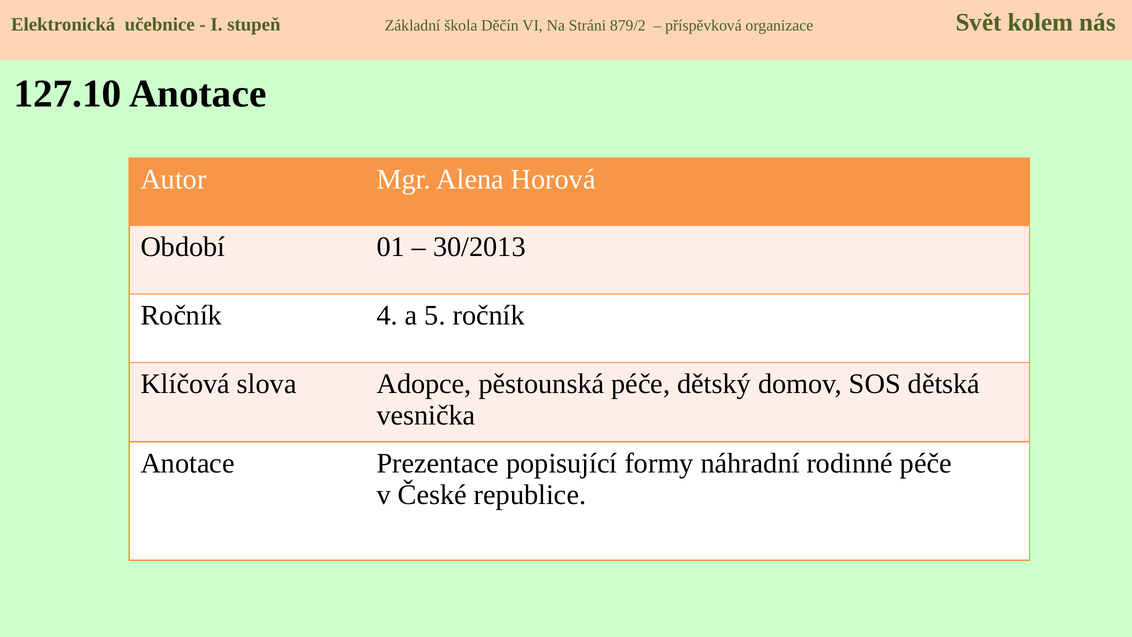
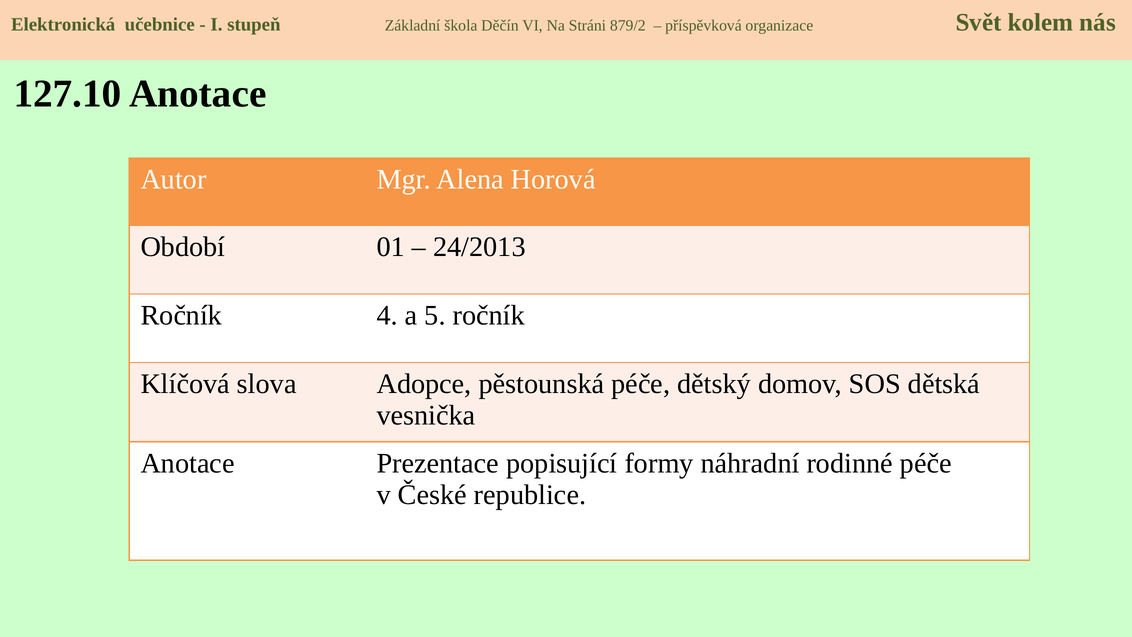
30/2013: 30/2013 -> 24/2013
